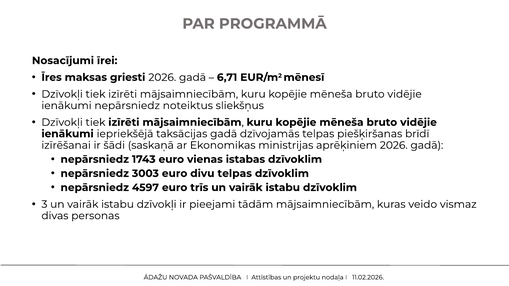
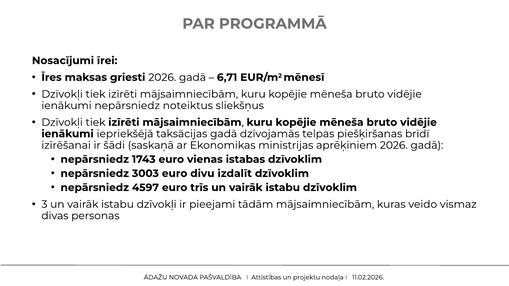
divu telpas: telpas -> izdalīt
